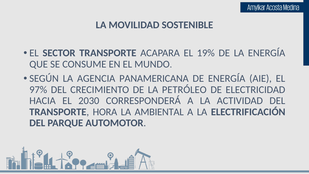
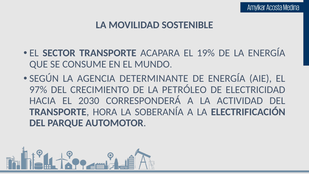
PANAMERICANA: PANAMERICANA -> DETERMINANTE
AMBIENTAL: AMBIENTAL -> SOBERANÍA
